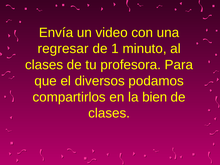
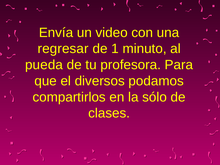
clases at (44, 65): clases -> pueda
bien: bien -> sólo
